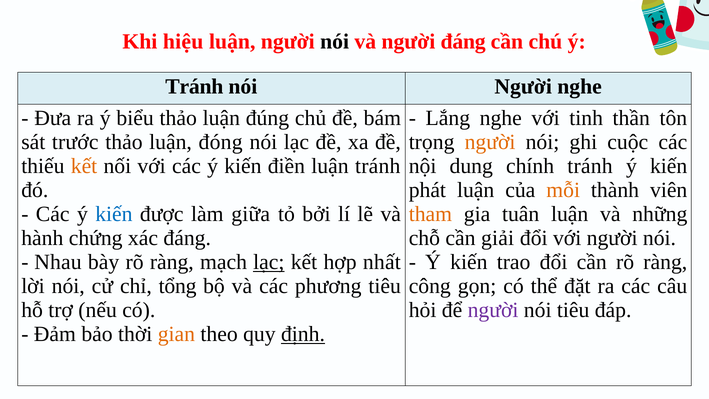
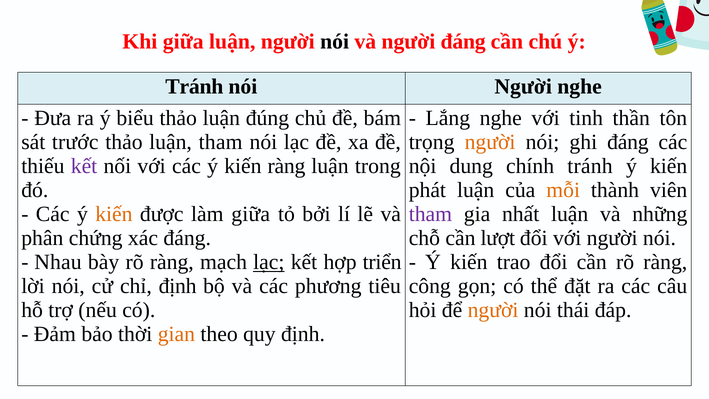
Khi hiệu: hiệu -> giữa
luận đóng: đóng -> tham
ghi cuộc: cuộc -> đáng
kết at (84, 166) colour: orange -> purple
kiến điền: điền -> ràng
luận tránh: tránh -> trong
kiến at (114, 214) colour: blue -> orange
tham at (430, 214) colour: orange -> purple
tuân: tuân -> nhất
hành: hành -> phân
giải: giải -> lượt
nhất: nhất -> triển
chỉ tổng: tổng -> định
người at (493, 310) colour: purple -> orange
nói tiêu: tiêu -> thái
định at (303, 334) underline: present -> none
